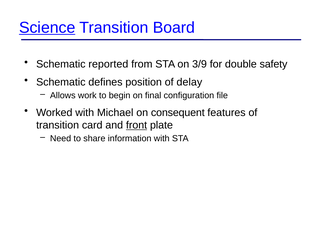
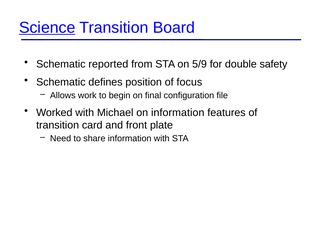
3/9: 3/9 -> 5/9
delay: delay -> focus
on consequent: consequent -> information
front underline: present -> none
